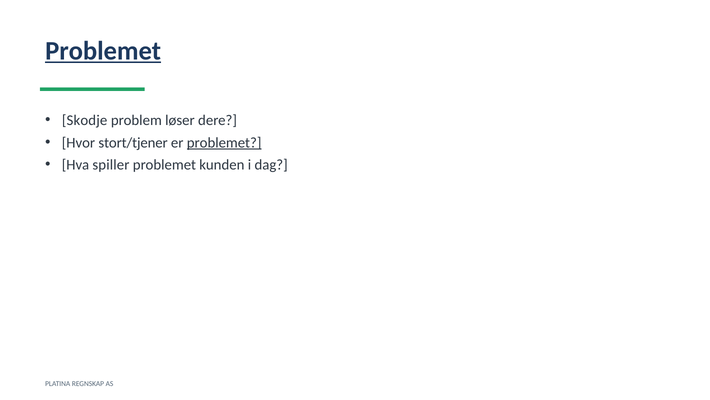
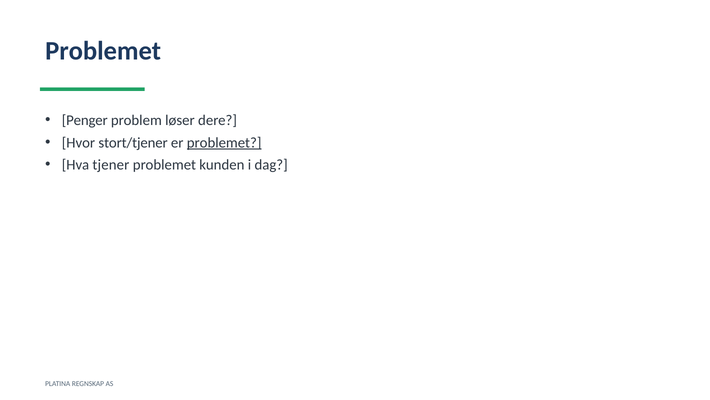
Problemet at (103, 51) underline: present -> none
Skodje: Skodje -> Penger
spiller: spiller -> tjener
